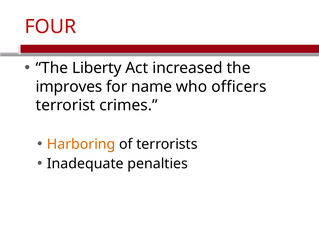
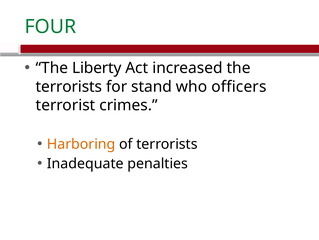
FOUR colour: red -> green
improves at (69, 86): improves -> terrorists
name: name -> stand
